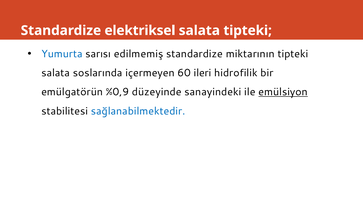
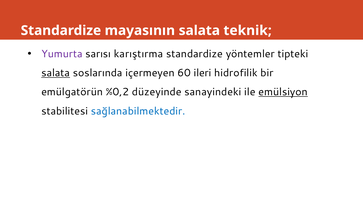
elektriksel: elektriksel -> mayasının
salata tipteki: tipteki -> teknik
Yumurta colour: blue -> purple
edilmemiş: edilmemiş -> karıştırma
miktarının: miktarının -> yöntemler
salata at (56, 73) underline: none -> present
%0,9: %0,9 -> %0,2
